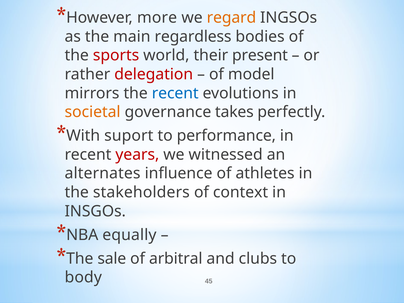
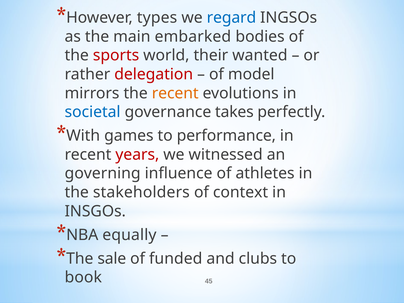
more: more -> types
regard colour: orange -> blue
regardless: regardless -> embarked
present: present -> wanted
recent at (175, 93) colour: blue -> orange
societal colour: orange -> blue
suport: suport -> games
alternates: alternates -> governing
arbitral: arbitral -> funded
body: body -> book
